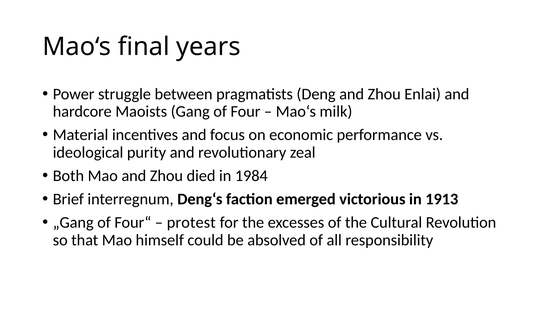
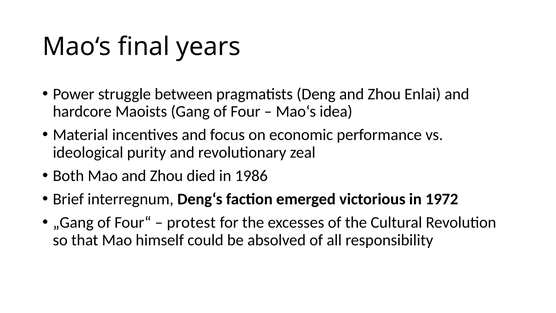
milk: milk -> idea
1984: 1984 -> 1986
1913: 1913 -> 1972
